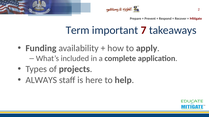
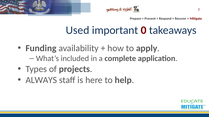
Term: Term -> Used
7: 7 -> 0
